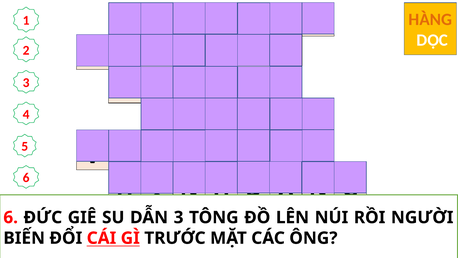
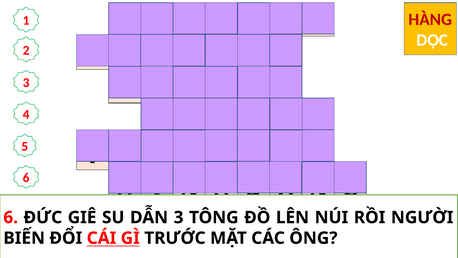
HÀNG colour: orange -> red
